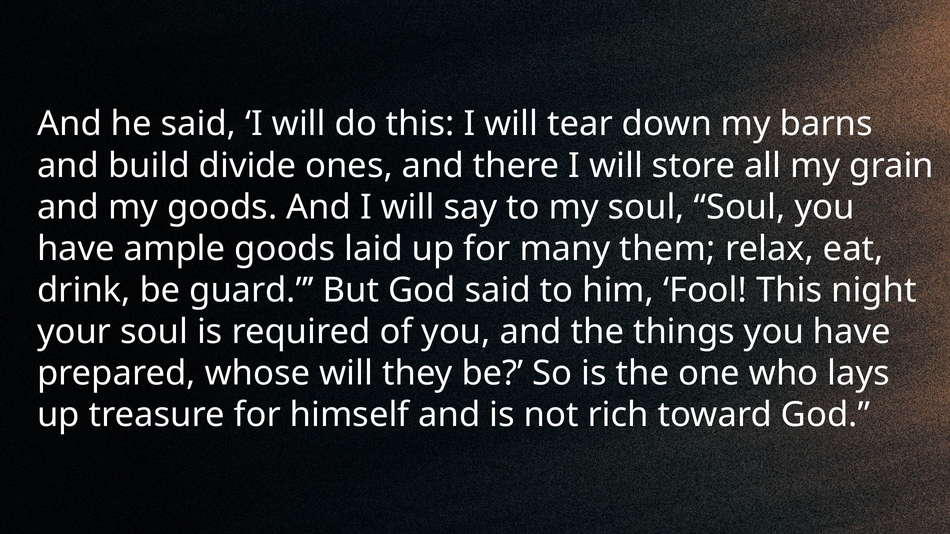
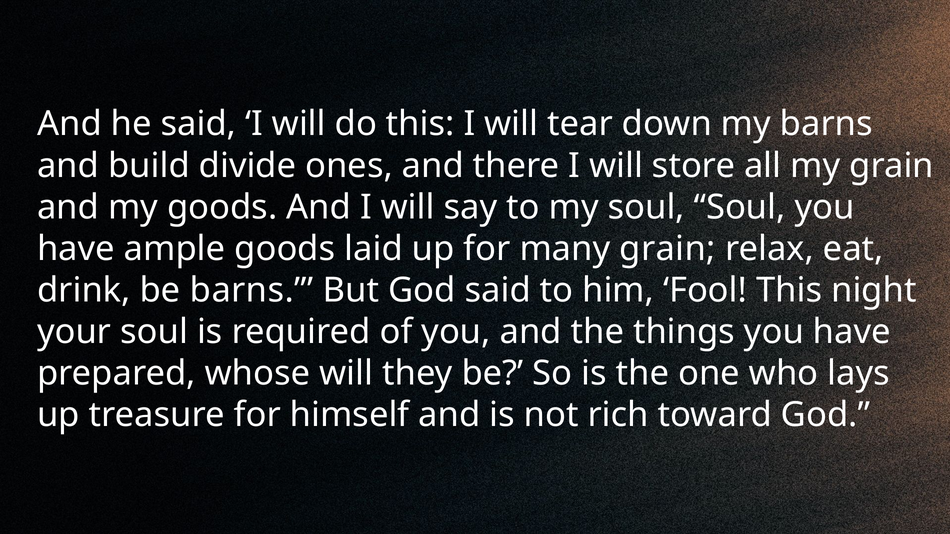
many them: them -> grain
be guard: guard -> barns
